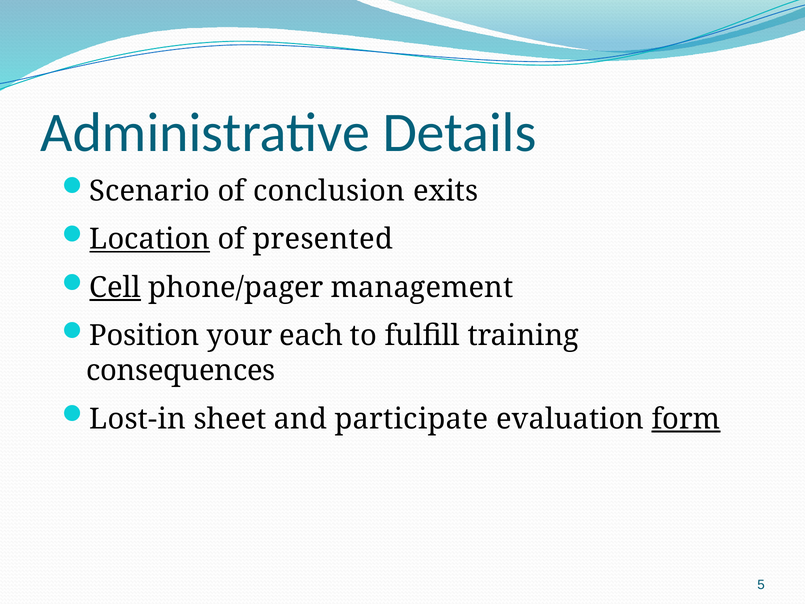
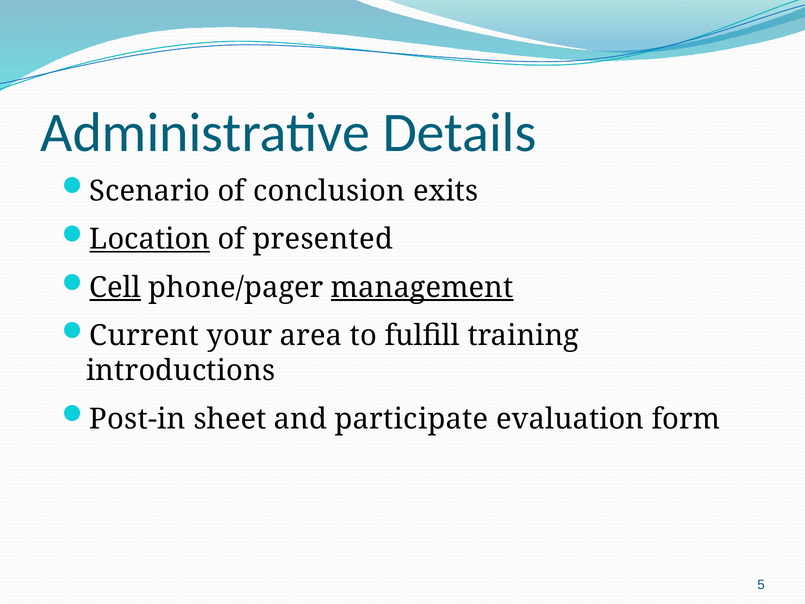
management underline: none -> present
Position: Position -> Current
each: each -> area
consequences: consequences -> introductions
Lost-in: Lost-in -> Post-in
form underline: present -> none
